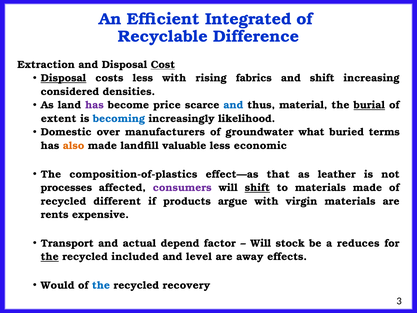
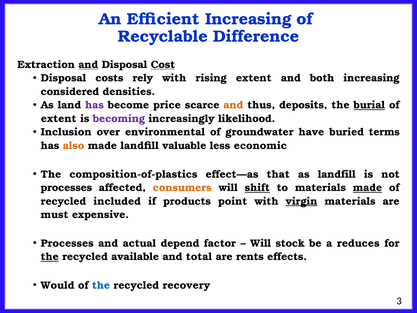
Efficient Integrated: Integrated -> Increasing
and at (88, 65) underline: none -> present
Disposal at (63, 78) underline: present -> none
costs less: less -> rely
rising fabrics: fabrics -> extent
and shift: shift -> both
and at (233, 105) colour: blue -> orange
material: material -> deposits
becoming colour: blue -> purple
Domestic: Domestic -> Inclusion
manufacturers: manufacturers -> environmental
what: what -> have
as leather: leather -> landfill
consumers colour: purple -> orange
made at (367, 188) underline: none -> present
different: different -> included
argue: argue -> point
virgin underline: none -> present
rents: rents -> must
Transport at (67, 243): Transport -> Processes
included: included -> available
level: level -> total
away: away -> rents
